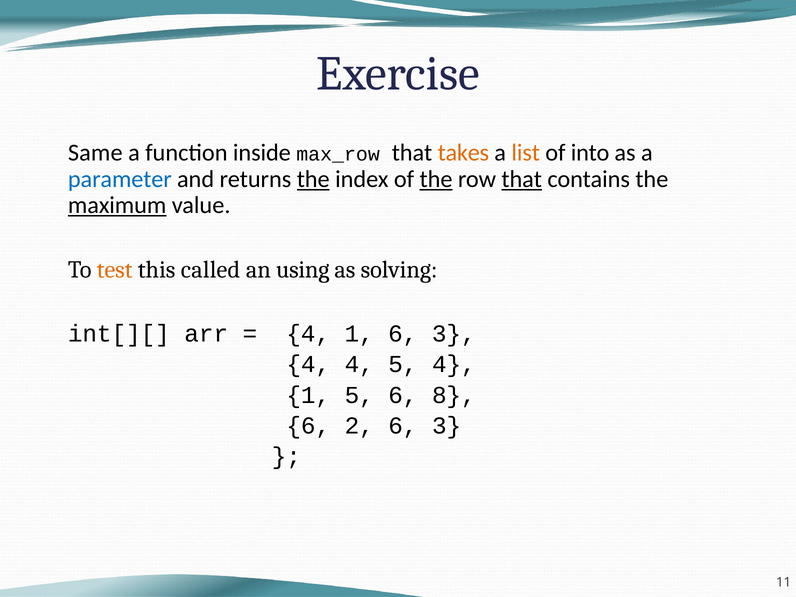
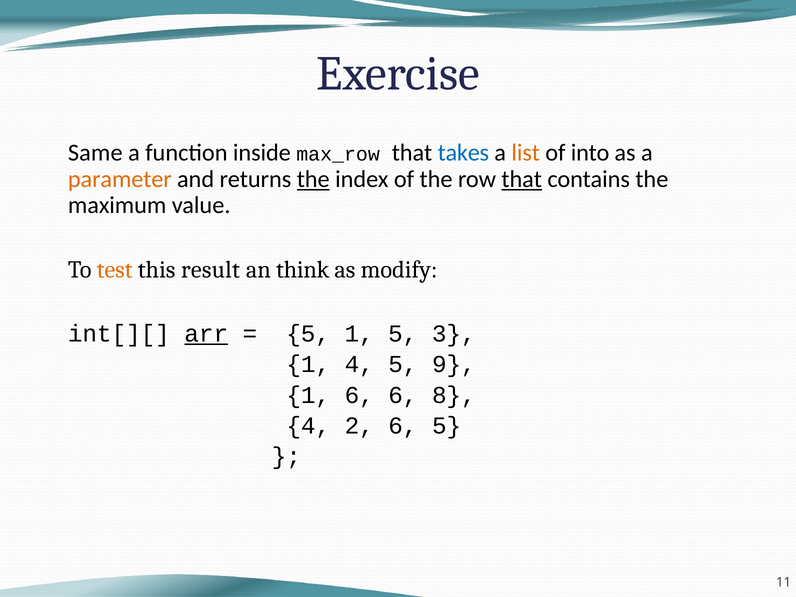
takes colour: orange -> blue
parameter colour: blue -> orange
the at (436, 179) underline: present -> none
maximum underline: present -> none
called: called -> result
using: using -> think
solving: solving -> modify
arr underline: none -> present
4 at (308, 334): 4 -> 5
1 6: 6 -> 5
4 at (308, 364): 4 -> 1
5 4: 4 -> 9
1 5: 5 -> 6
6 at (308, 426): 6 -> 4
2 6 3: 3 -> 5
